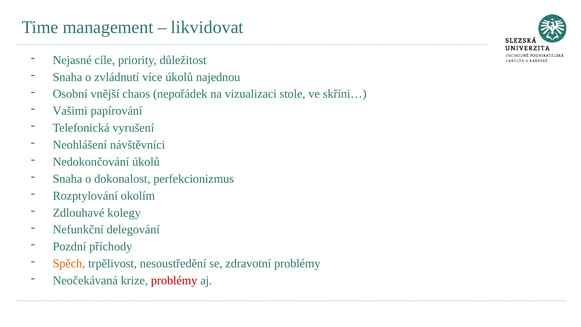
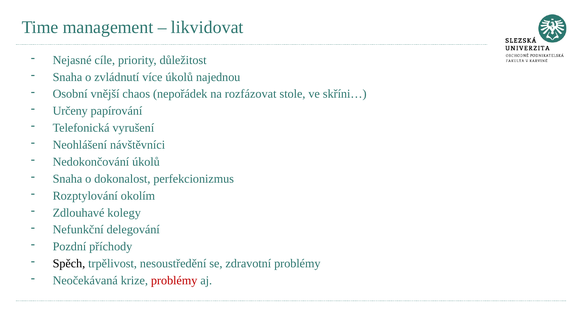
vizualizaci: vizualizaci -> rozfázovat
Vašimi: Vašimi -> Určeny
Spěch colour: orange -> black
